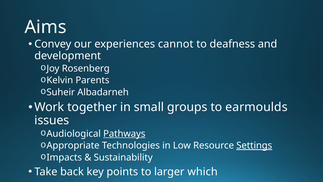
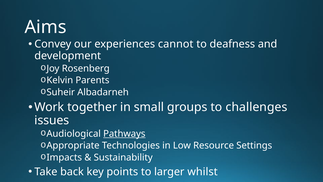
earmoulds: earmoulds -> challenges
Settings underline: present -> none
which: which -> whilst
